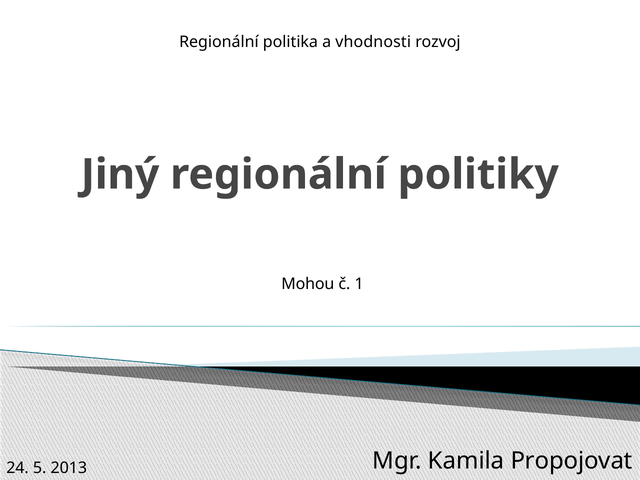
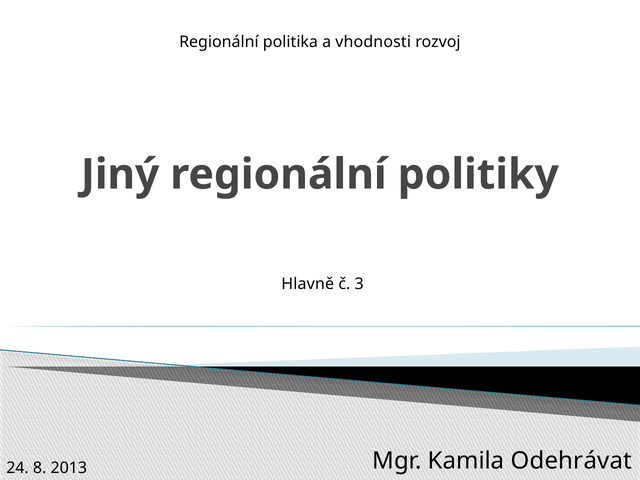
Mohou: Mohou -> Hlavně
1: 1 -> 3
Propojovat: Propojovat -> Odehrávat
5: 5 -> 8
